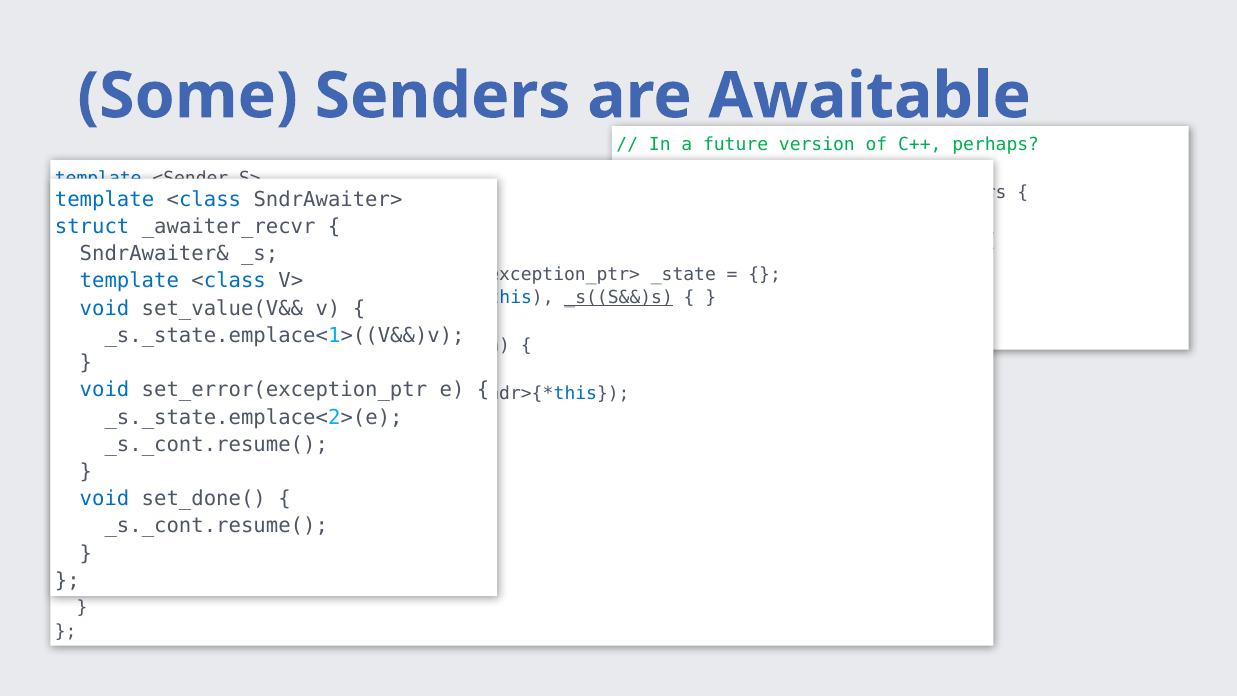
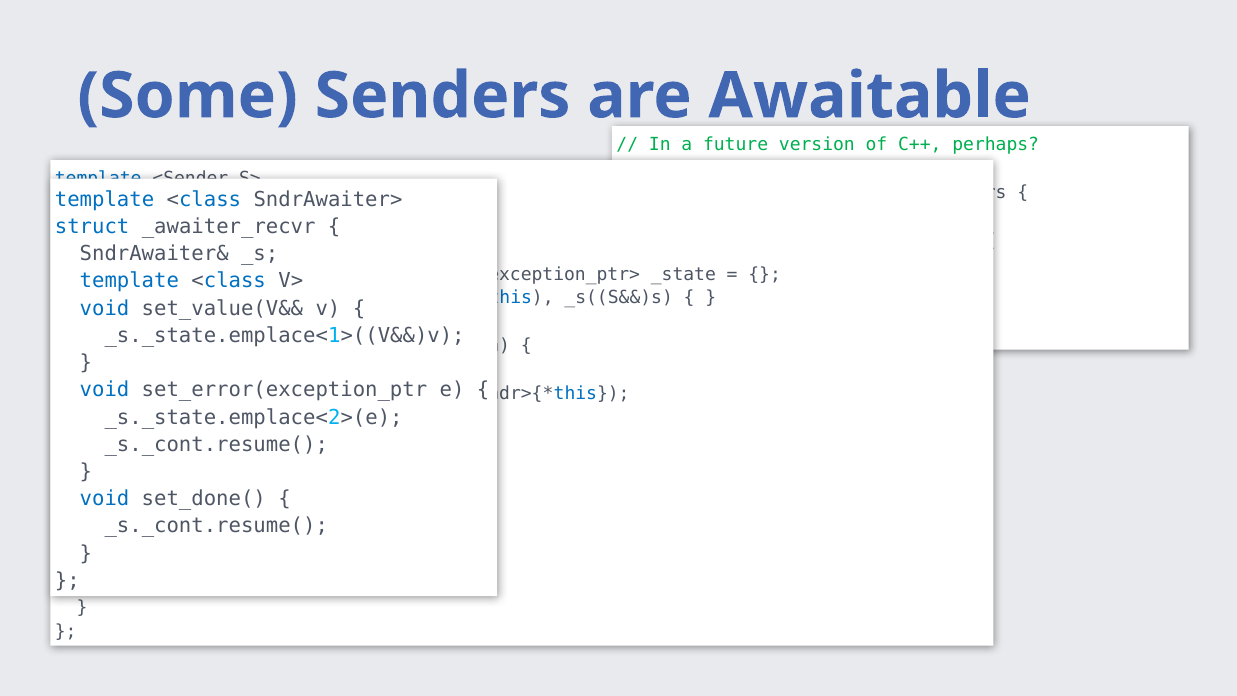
_s((S&&)s underline: present -> none
